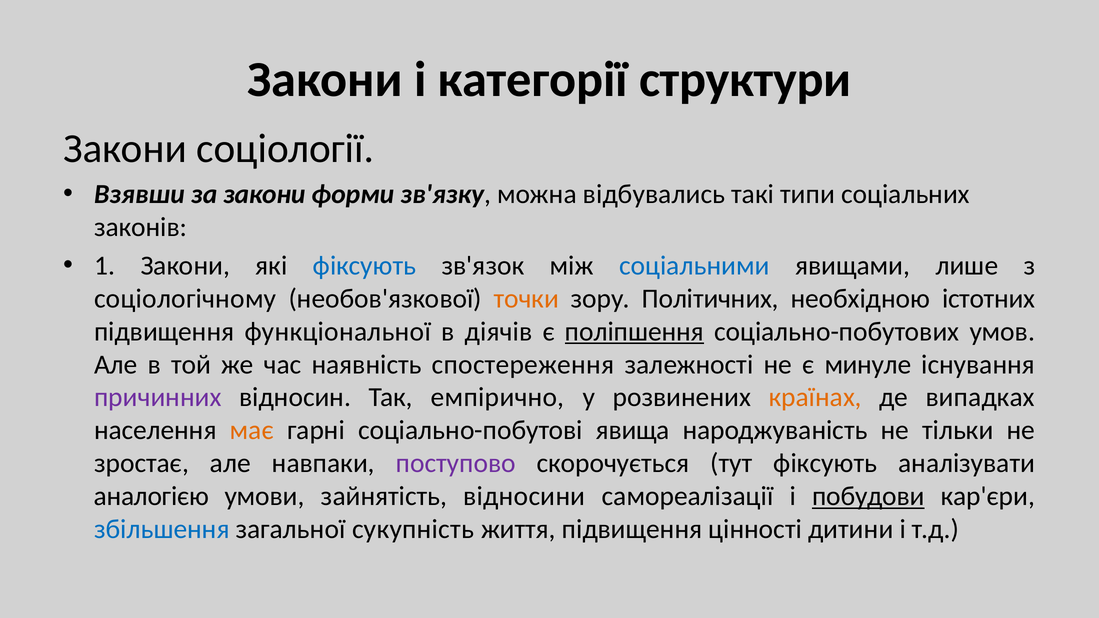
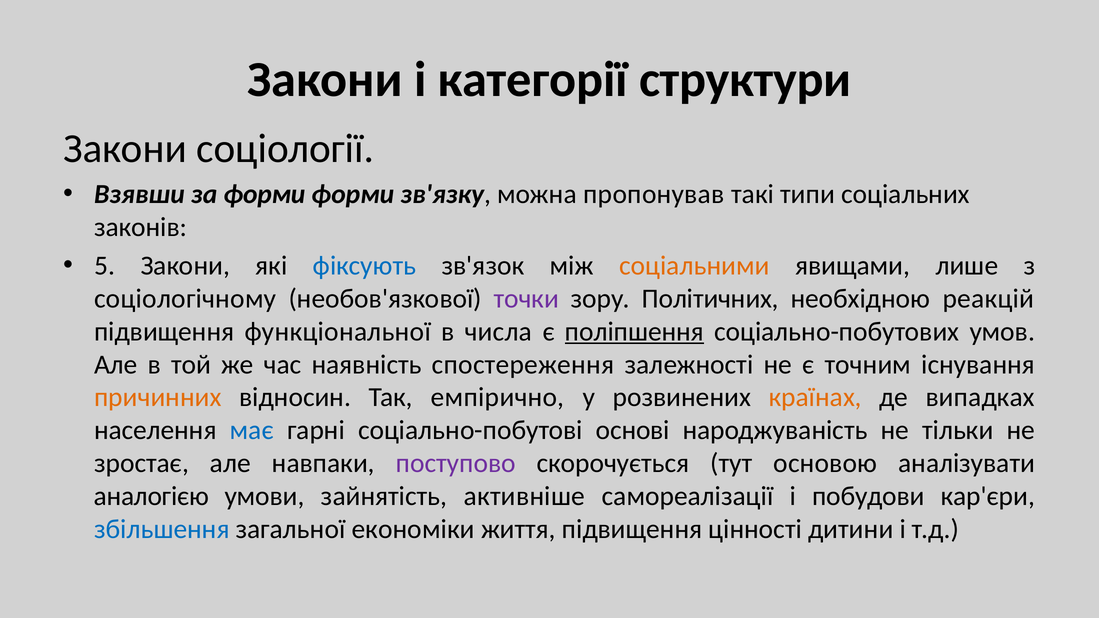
за закони: закони -> форми
відбувались: відбувались -> пропонував
1: 1 -> 5
соціальними colour: blue -> orange
точки colour: orange -> purple
істотних: істотних -> реакцій
діячів: діячів -> числа
минуле: минуле -> точним
причинних colour: purple -> orange
має colour: orange -> blue
явища: явища -> основі
тут фіксують: фіксують -> основою
відносини: відносини -> активніше
побудови underline: present -> none
сукупність: сукупність -> економіки
